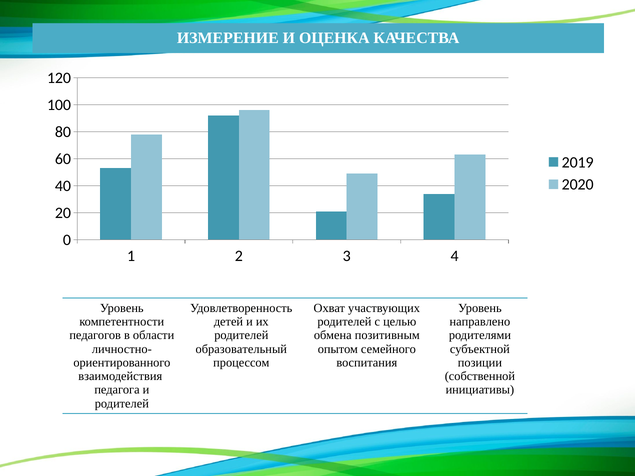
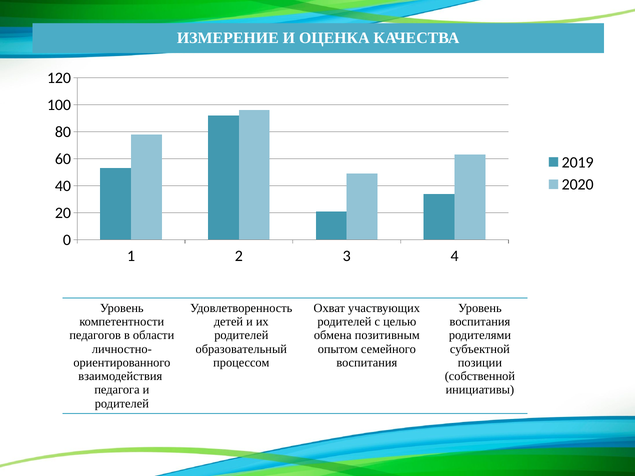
направлено at (480, 322): направлено -> воспитания
